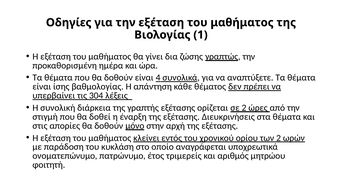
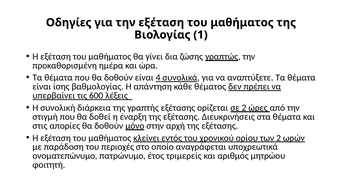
304: 304 -> 600
κυκλάση: κυκλάση -> περιοχές
